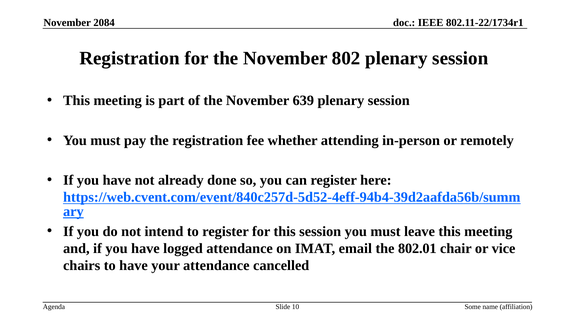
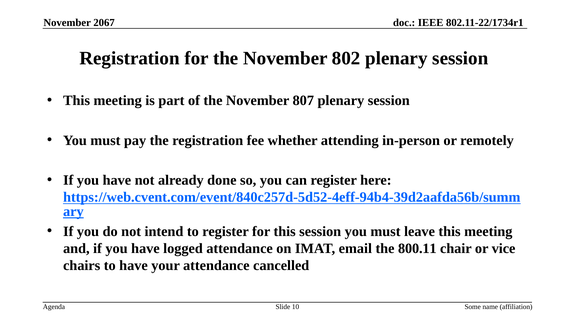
2084: 2084 -> 2067
639: 639 -> 807
802.01: 802.01 -> 800.11
